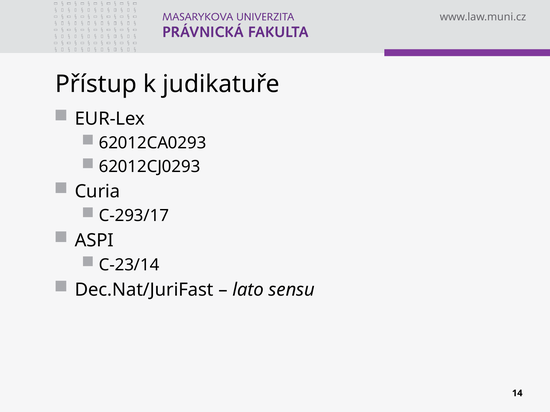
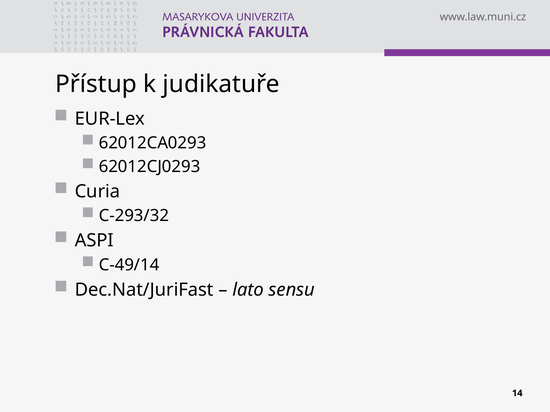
C-293/17: C-293/17 -> C-293/32
C-23/14: C-23/14 -> C-49/14
